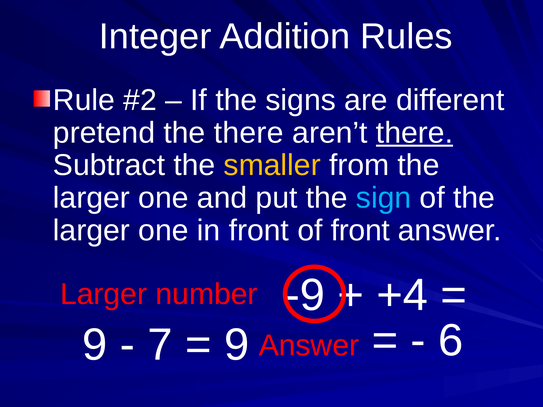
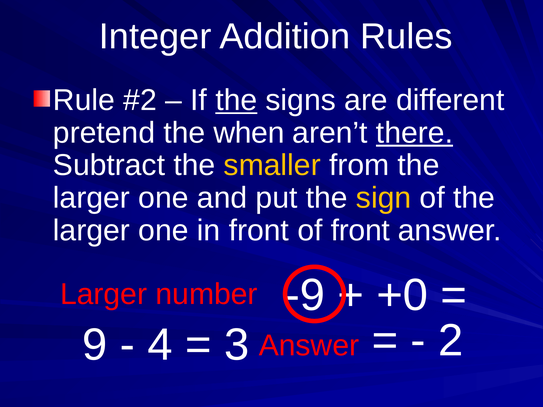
the at (236, 100) underline: none -> present
the there: there -> when
sign colour: light blue -> yellow
+4: +4 -> +0
7: 7 -> 4
9 at (237, 345): 9 -> 3
6: 6 -> 2
